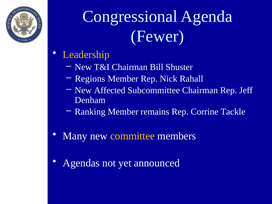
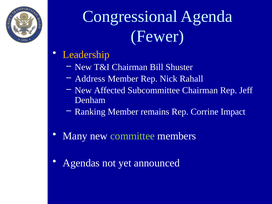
Regions: Regions -> Address
Tackle: Tackle -> Impact
committee colour: yellow -> light green
